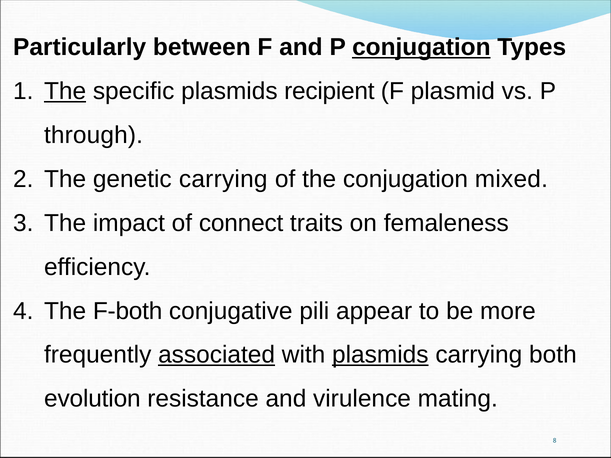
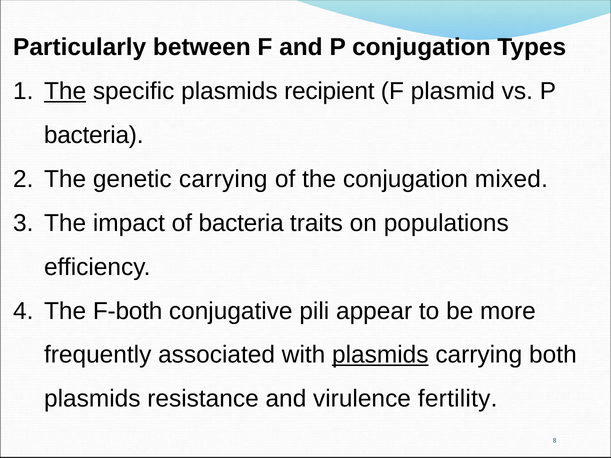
conjugation at (421, 47) underline: present -> none
through at (94, 135): through -> bacteria
of connect: connect -> bacteria
femaleness: femaleness -> populations
associated underline: present -> none
evolution at (92, 399): evolution -> plasmids
mating: mating -> fertility
